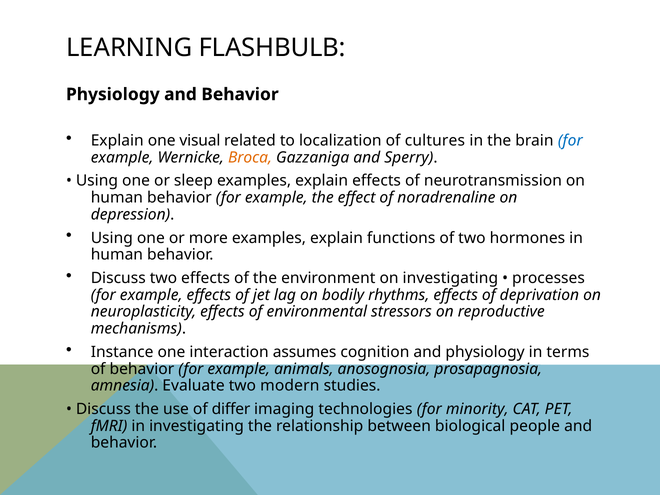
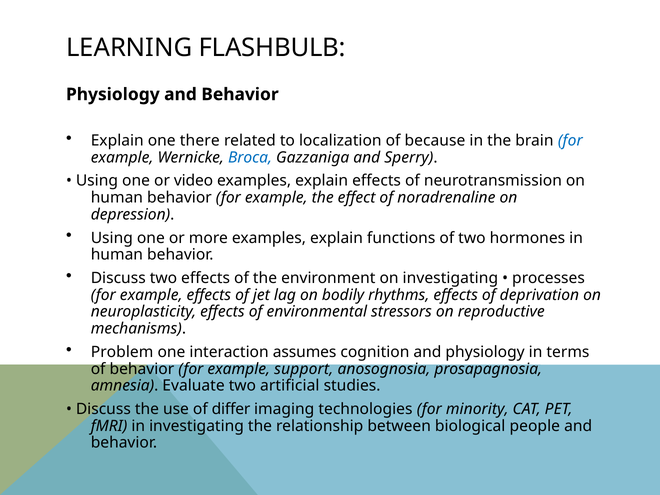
visual: visual -> there
cultures: cultures -> because
Broca colour: orange -> blue
sleep: sleep -> video
Instance: Instance -> Problem
animals: animals -> support
modern: modern -> artificial
